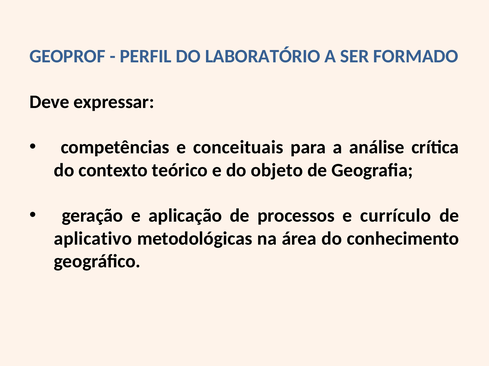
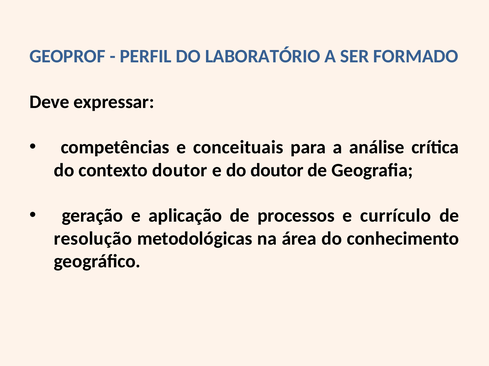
contexto teórico: teórico -> doutor
do objeto: objeto -> doutor
aplicativo: aplicativo -> resolução
